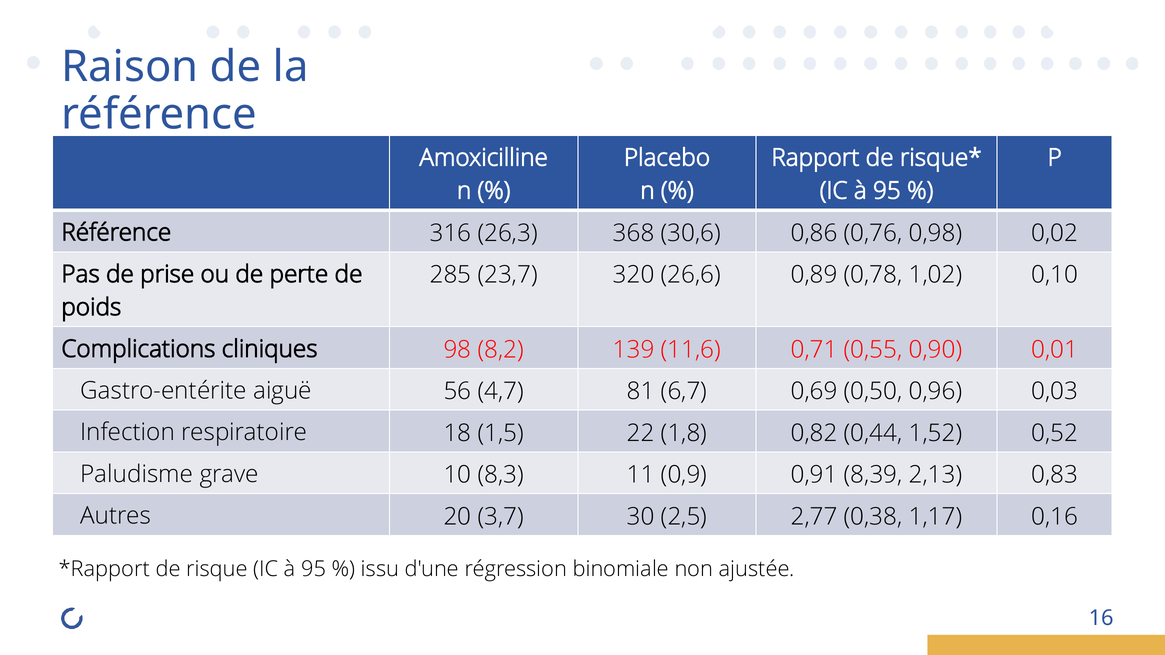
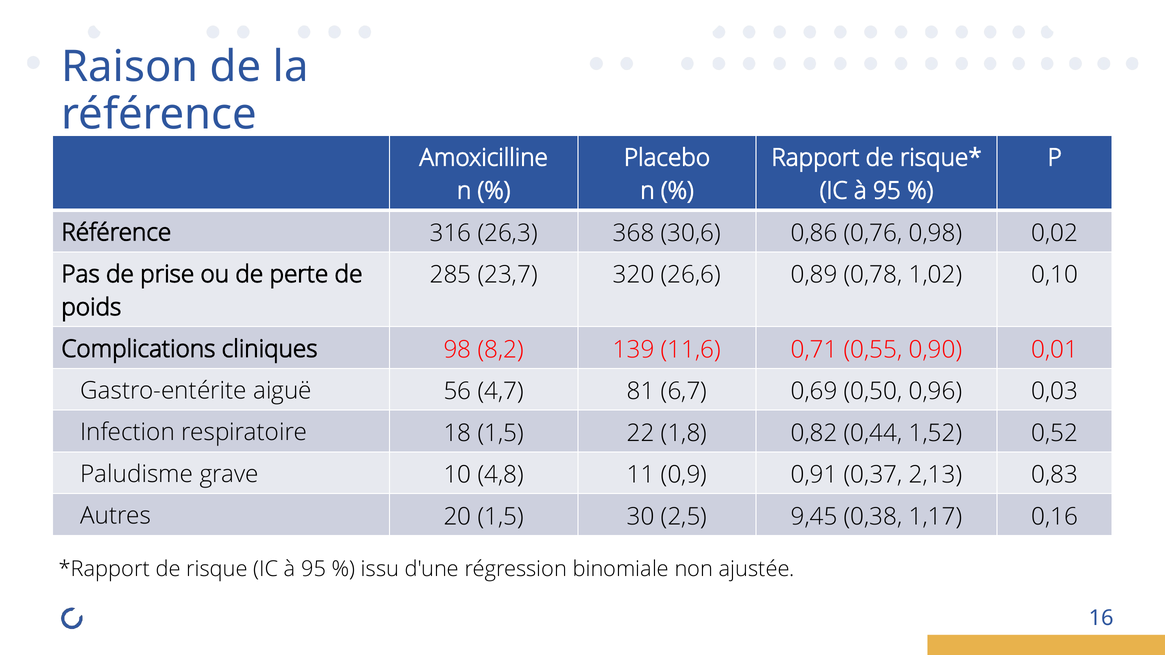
8,3: 8,3 -> 4,8
8,39: 8,39 -> 0,37
20 3,7: 3,7 -> 1,5
2,77: 2,77 -> 9,45
